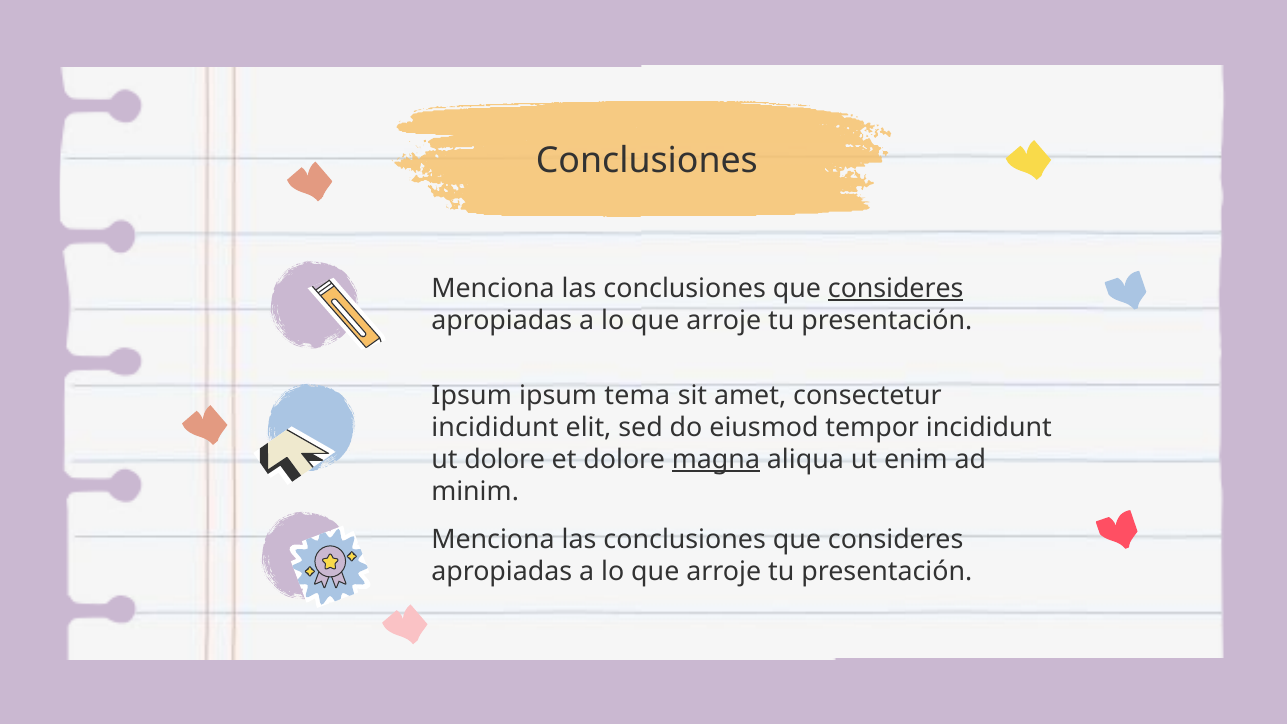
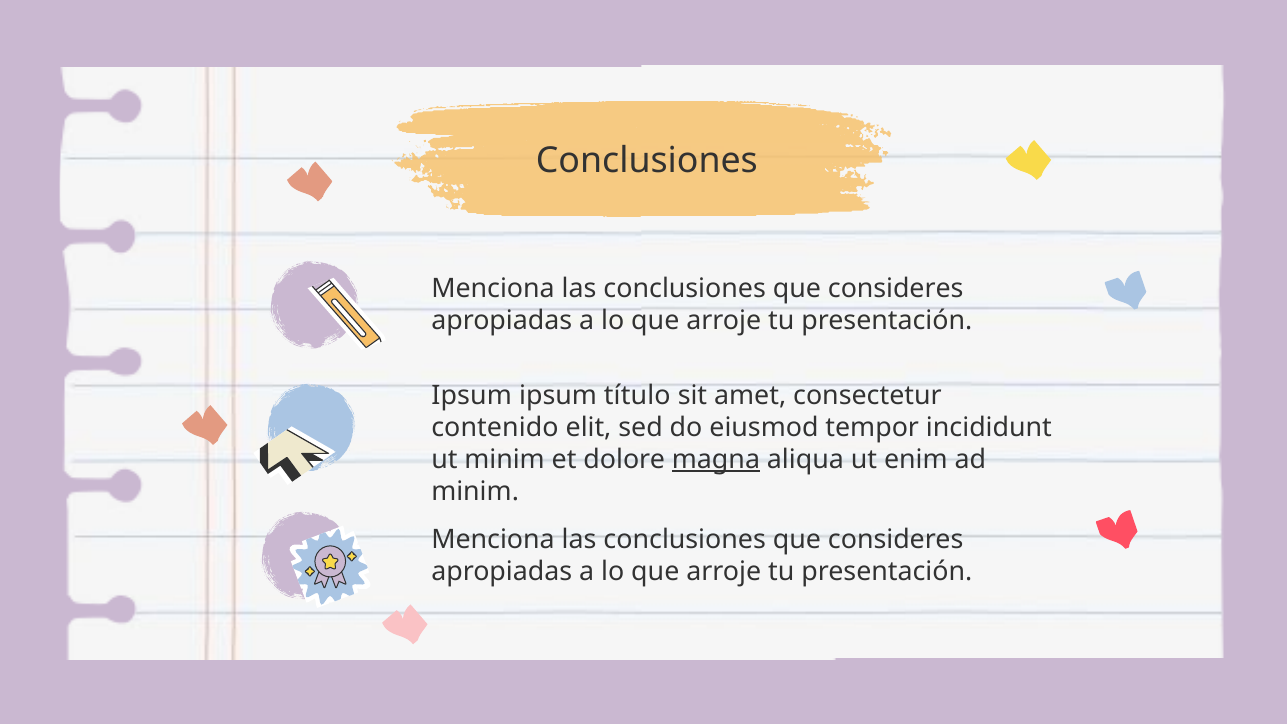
consideres at (896, 289) underline: present -> none
tema: tema -> título
incididunt at (495, 427): incididunt -> contenido
ut dolore: dolore -> minim
